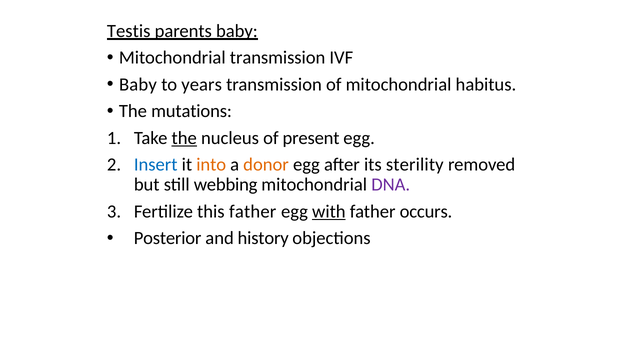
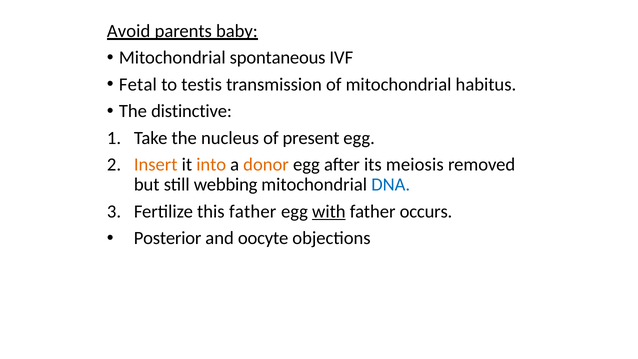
Testis: Testis -> Avoid
Mitochondrial transmission: transmission -> spontaneous
Baby at (138, 84): Baby -> Fetal
years: years -> testis
mutations: mutations -> distinctive
the at (184, 138) underline: present -> none
Insert colour: blue -> orange
sterility: sterility -> meiosis
DNA colour: purple -> blue
history: history -> oocyte
